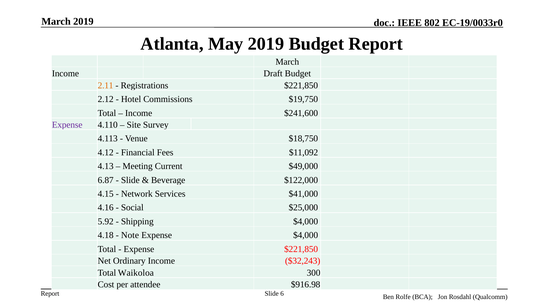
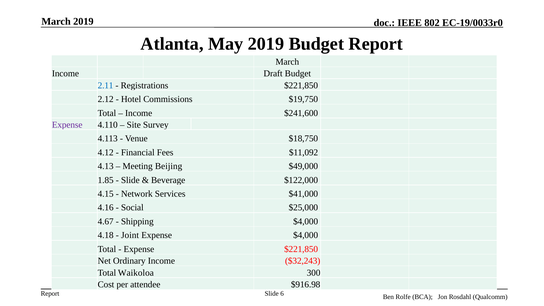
2.11 colour: orange -> blue
Current: Current -> Beijing
6.87: 6.87 -> 1.85
5.92: 5.92 -> 4.67
Note: Note -> Joint
